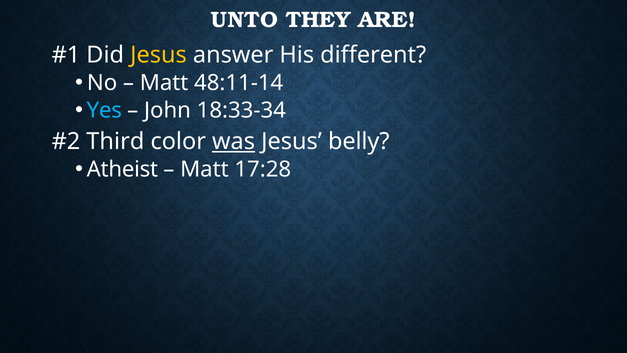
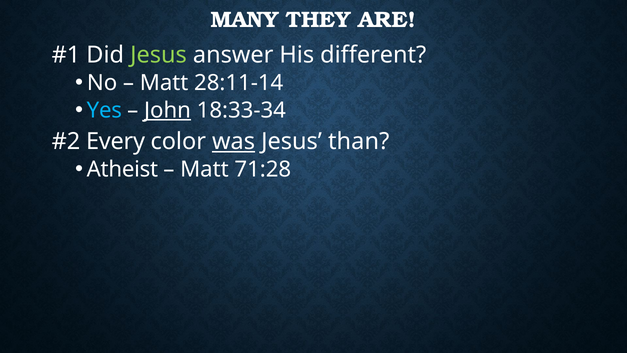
UNTO: UNTO -> MANY
Jesus at (159, 55) colour: yellow -> light green
48:11-14: 48:11-14 -> 28:11-14
John underline: none -> present
Third: Third -> Every
belly: belly -> than
17:28: 17:28 -> 71:28
